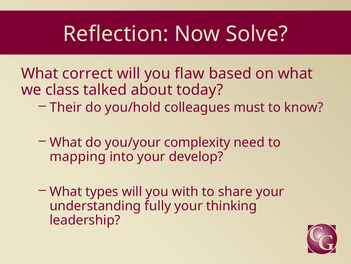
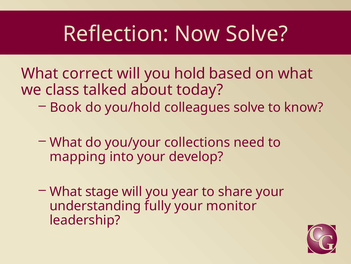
flaw: flaw -> hold
Their: Their -> Book
colleagues must: must -> solve
complexity: complexity -> collections
types: types -> stage
with: with -> year
thinking: thinking -> monitor
